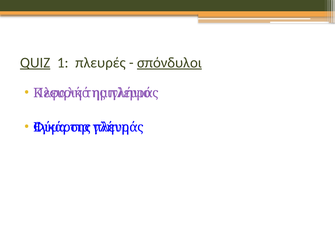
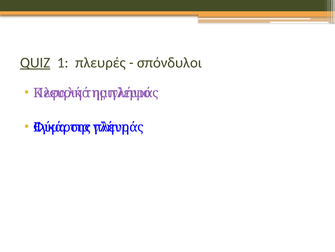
σπόνδυλοι underline: present -> none
